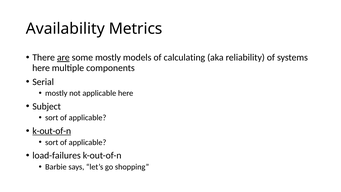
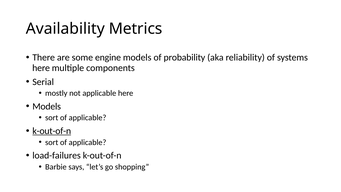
are underline: present -> none
some mostly: mostly -> engine
calculating: calculating -> probability
Subject at (47, 106): Subject -> Models
